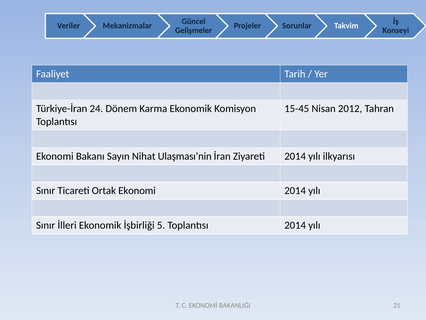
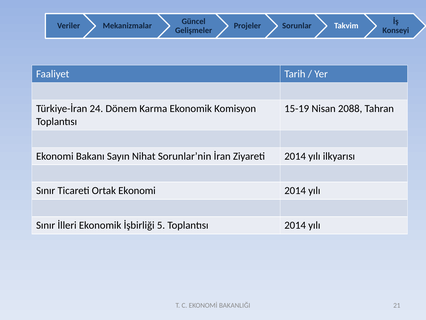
15-45: 15-45 -> 15-19
2012: 2012 -> 2088
Ulaşması’nin: Ulaşması’nin -> Sorunlar’nin
